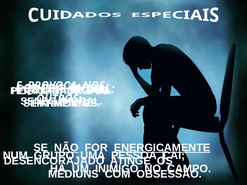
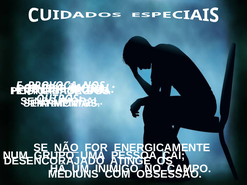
ENERGICAMENTE underline: present -> none
